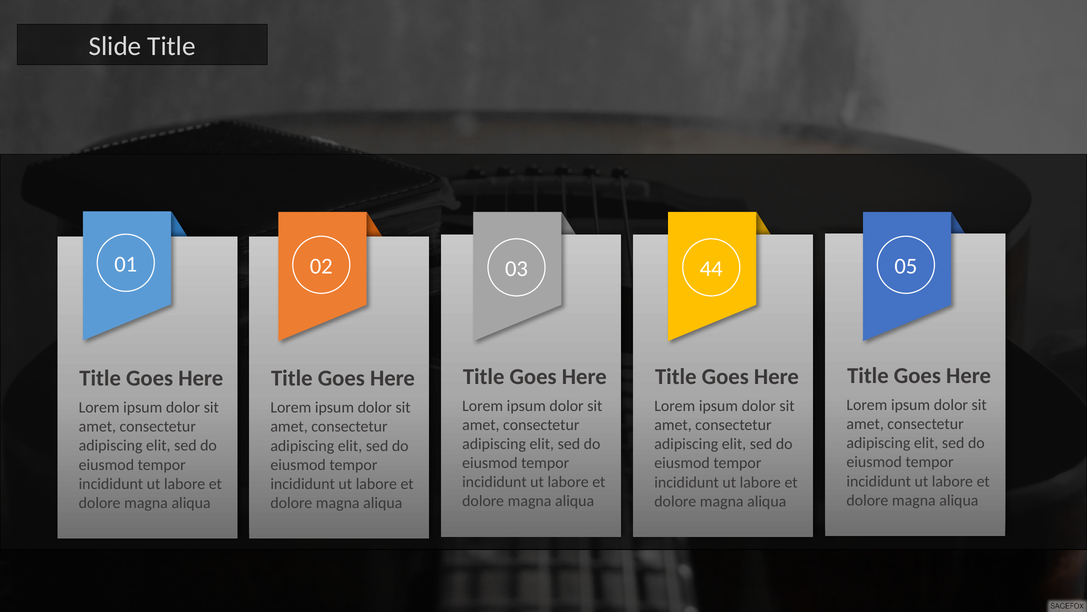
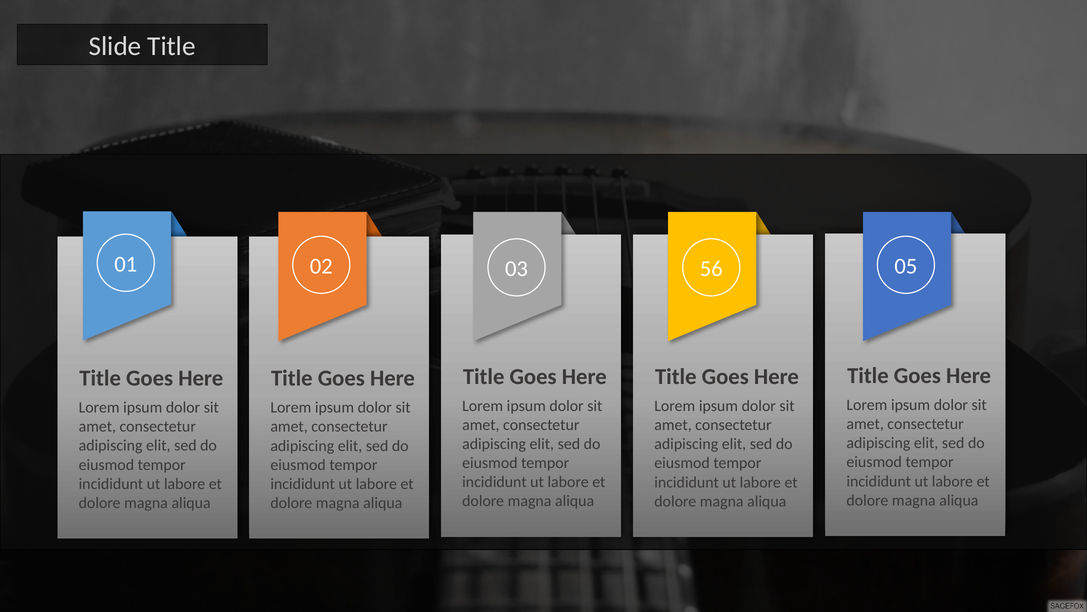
44: 44 -> 56
